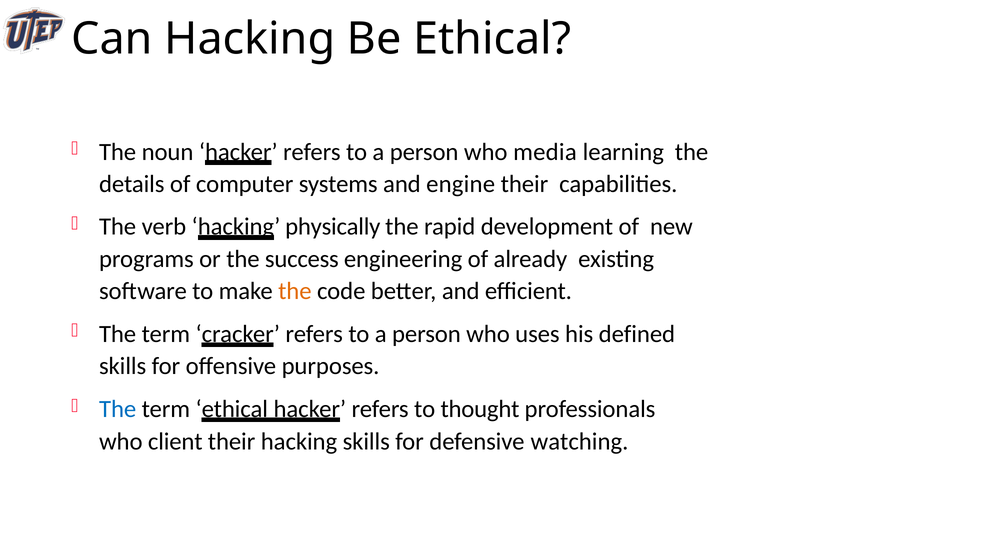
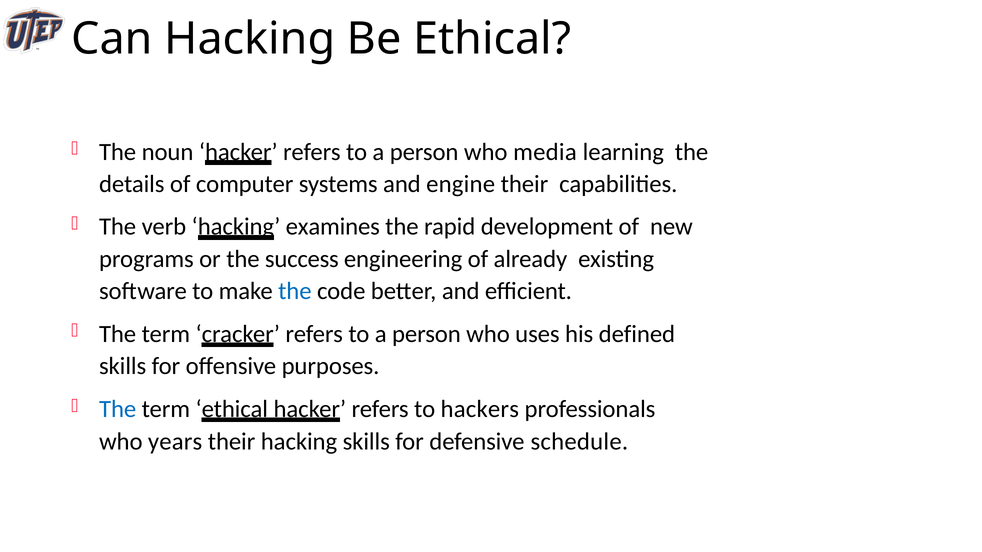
physically: physically -> examines
the at (295, 292) colour: orange -> blue
thought: thought -> hackers
client: client -> years
watching: watching -> schedule
